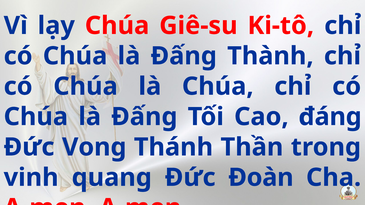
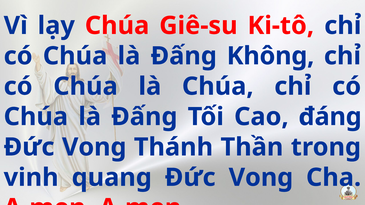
Thành: Thành -> Không
quang Đức Đoàn: Đoàn -> Vong
